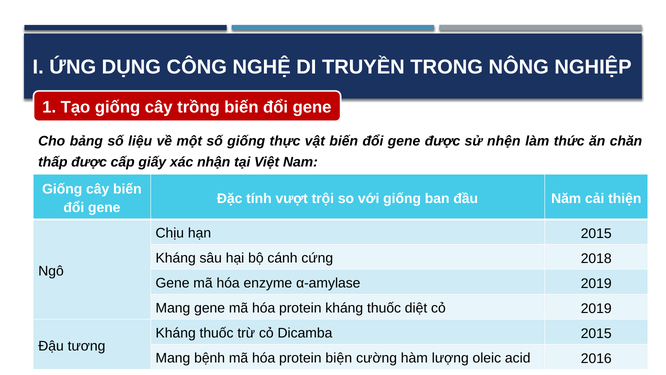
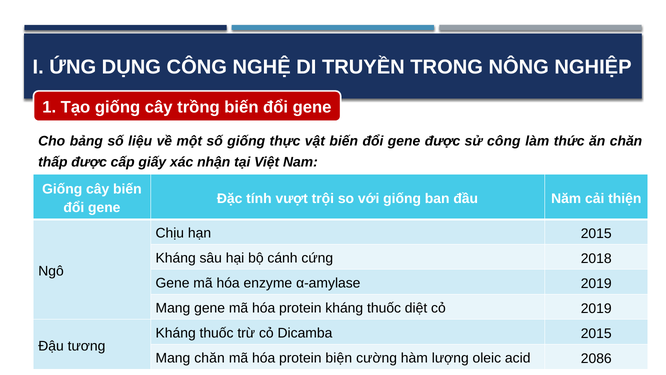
sử nhện: nhện -> công
Mang bệnh: bệnh -> chăn
2016: 2016 -> 2086
